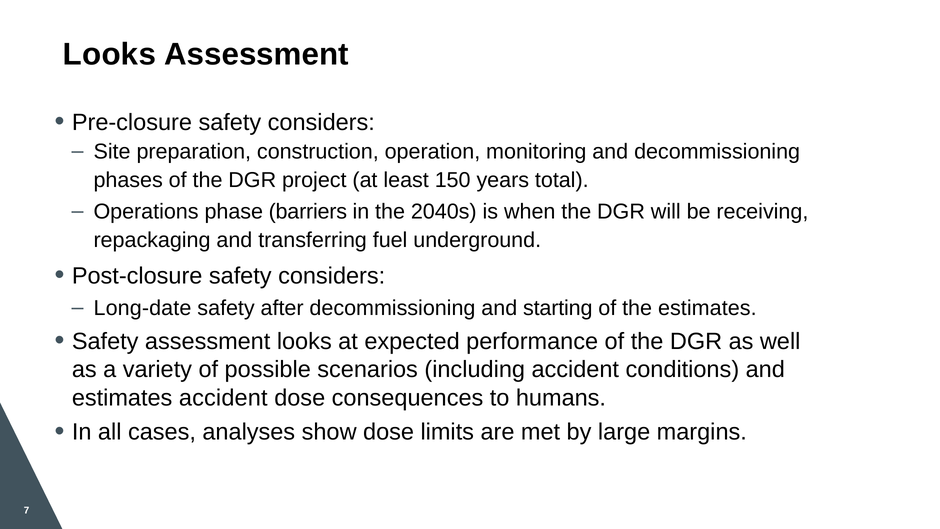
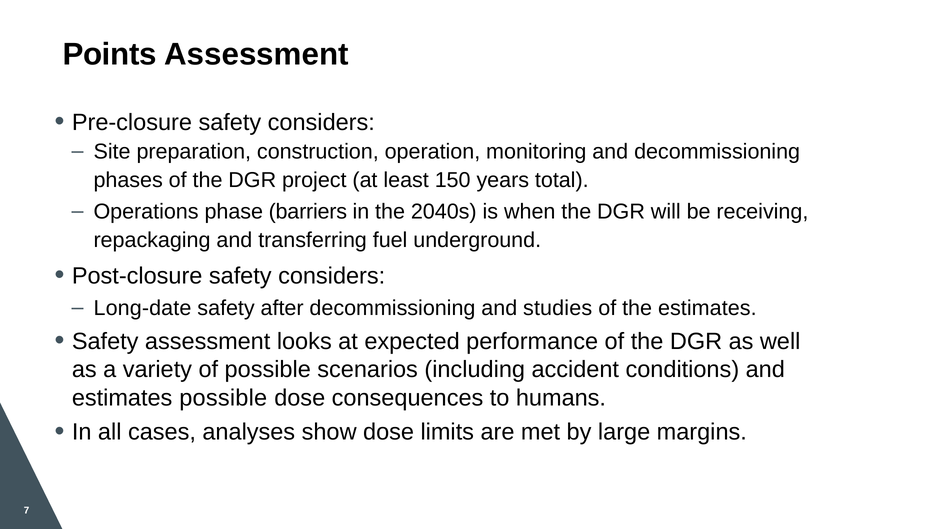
Looks at (109, 55): Looks -> Points
starting: starting -> studies
estimates accident: accident -> possible
